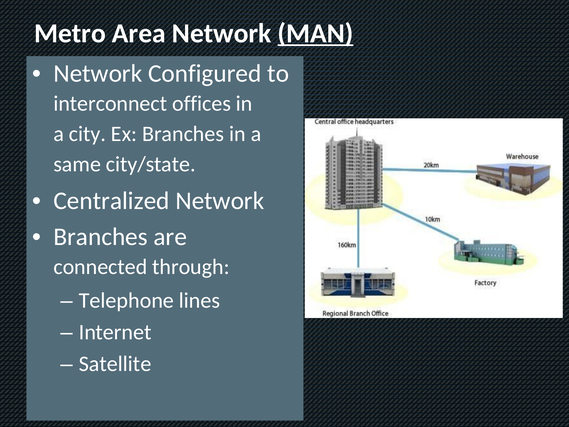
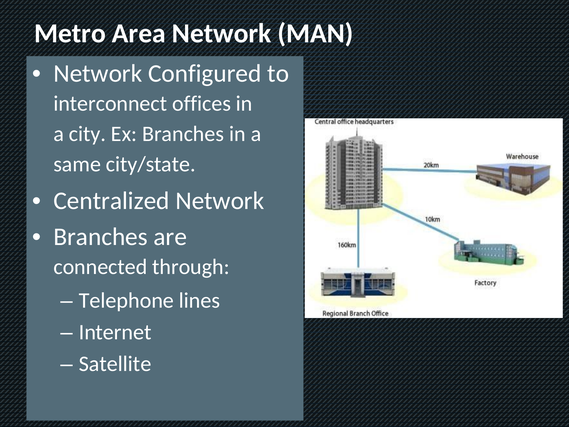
MAN underline: present -> none
